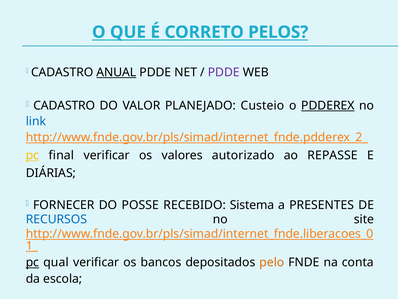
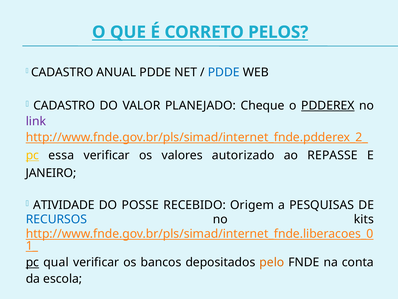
ANUAL underline: present -> none
PDDE at (224, 72) colour: purple -> blue
Custeio: Custeio -> Cheque
link colour: blue -> purple
final: final -> essa
DIÁRIAS: DIÁRIAS -> JANEIRO
FORNECER: FORNECER -> ATIVIDADE
Sistema: Sistema -> Origem
PRESENTES: PRESENTES -> PESQUISAS
site: site -> kits
